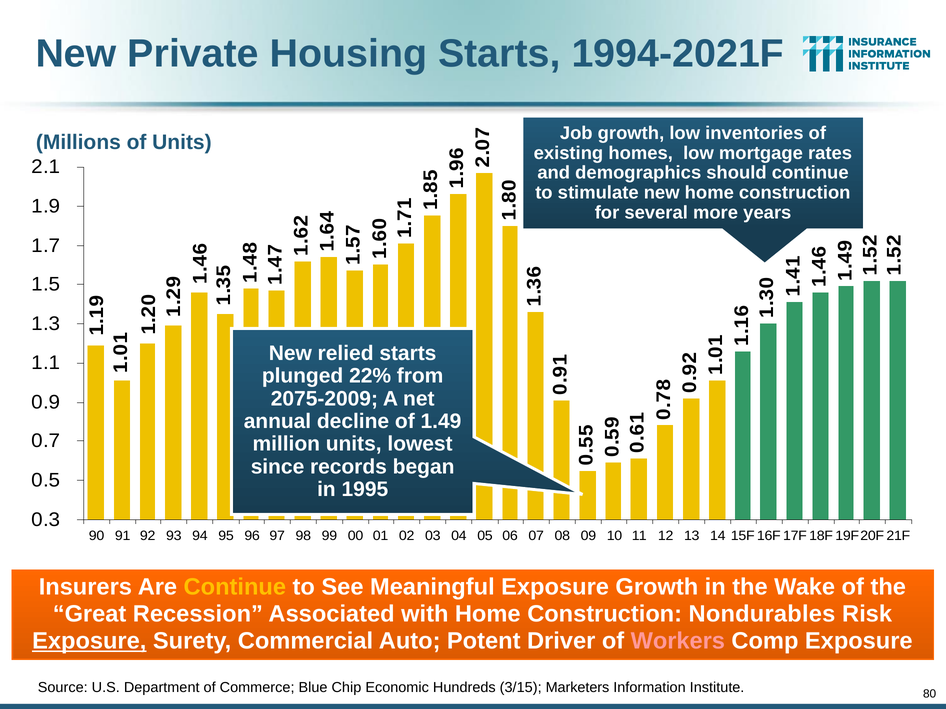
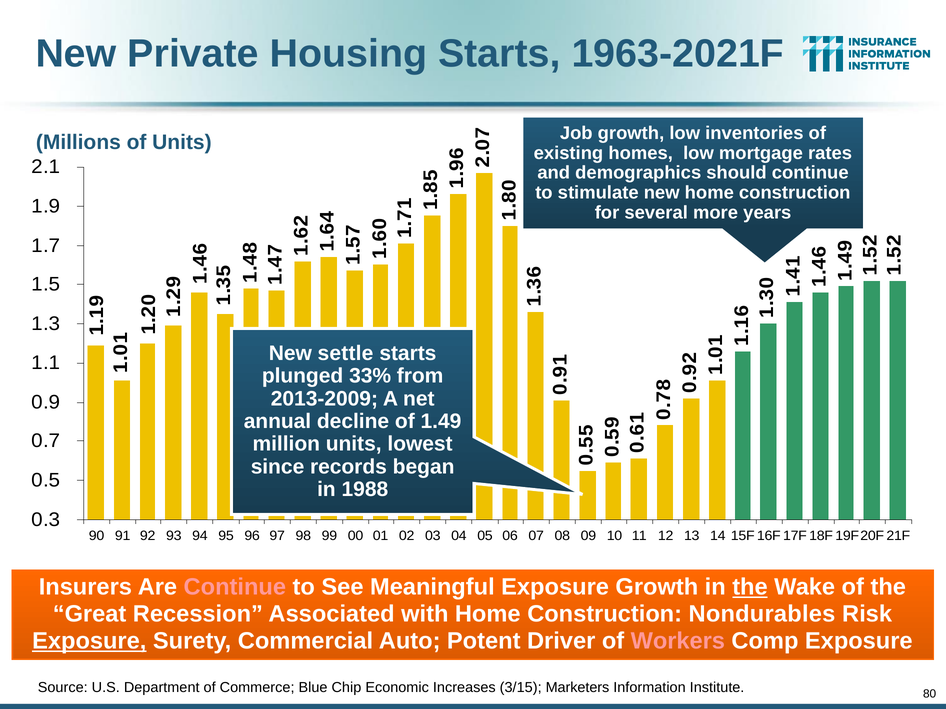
1994-2021F: 1994-2021F -> 1963-2021F
relied: relied -> settle
22%: 22% -> 33%
2075-2009: 2075-2009 -> 2013-2009
1995: 1995 -> 1988
Continue at (235, 587) colour: yellow -> pink
the at (750, 587) underline: none -> present
Hundreds: Hundreds -> Increases
